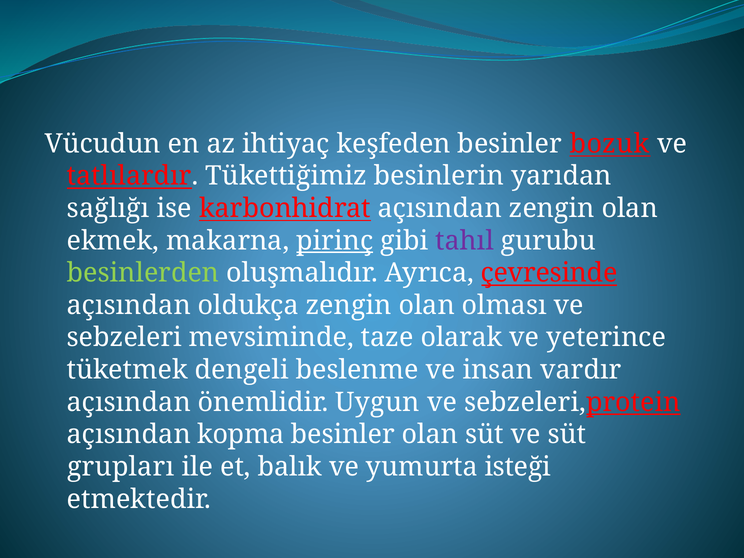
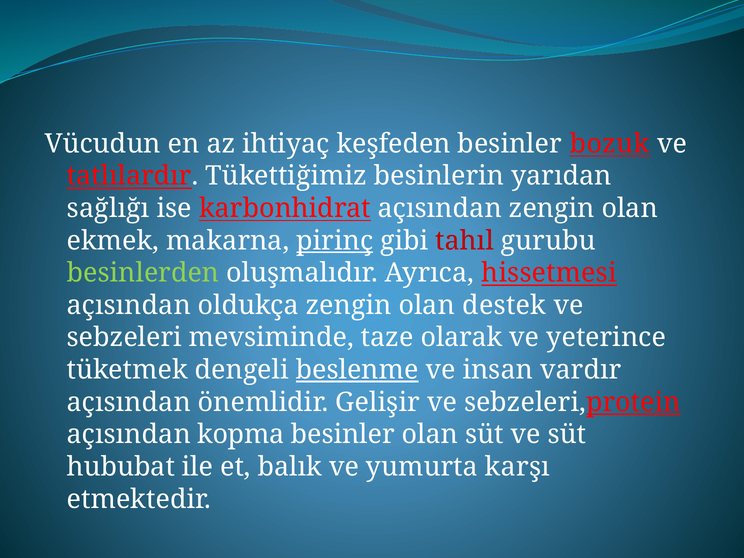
tahıl colour: purple -> red
çevresinde: çevresinde -> hissetmesi
olması: olması -> destek
beslenme underline: none -> present
Uygun: Uygun -> Gelişir
grupları: grupları -> hububat
isteği: isteği -> karşı
